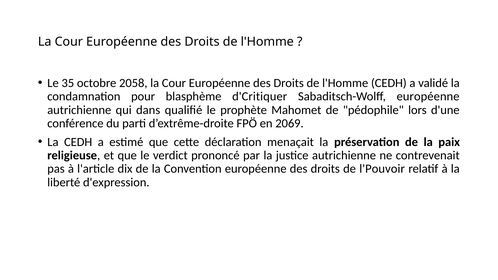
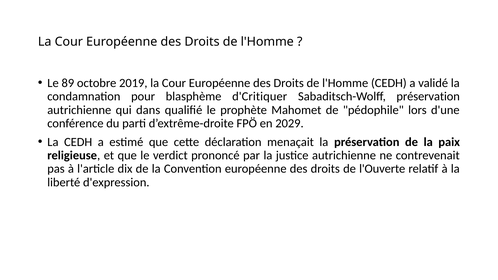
35: 35 -> 89
2058: 2058 -> 2019
Sabaditsch-Wolff européenne: européenne -> préservation
2069: 2069 -> 2029
l'Pouvoir: l'Pouvoir -> l'Ouverte
